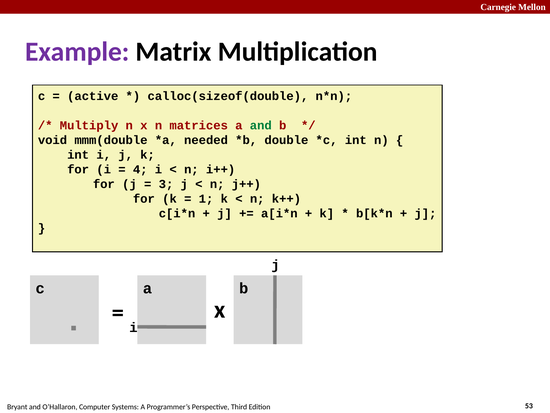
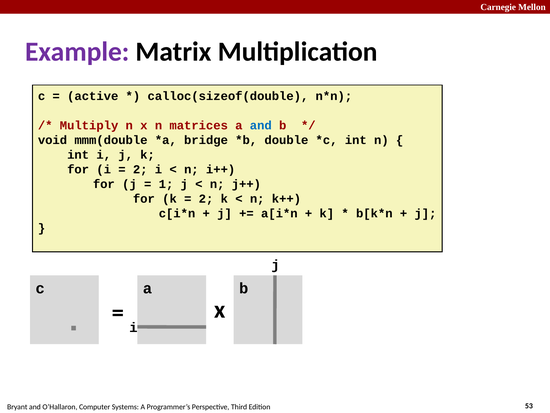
and at (261, 125) colour: green -> blue
needed: needed -> bridge
4 at (140, 169): 4 -> 2
3: 3 -> 1
1 at (206, 198): 1 -> 2
